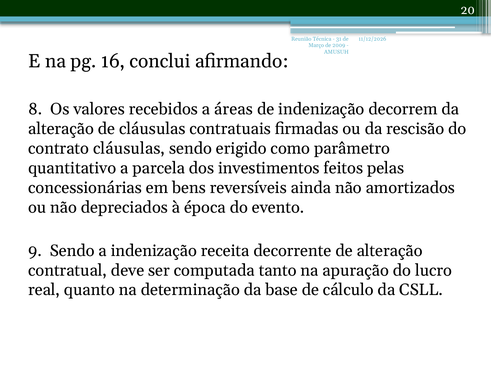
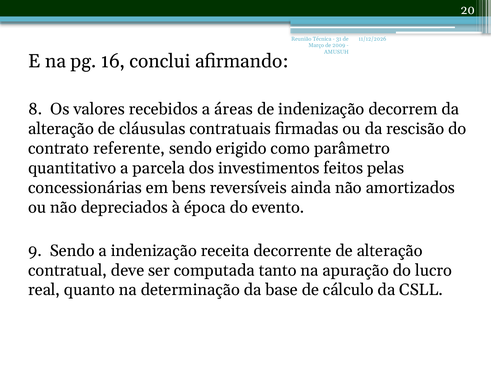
contrato cláusulas: cláusulas -> referente
